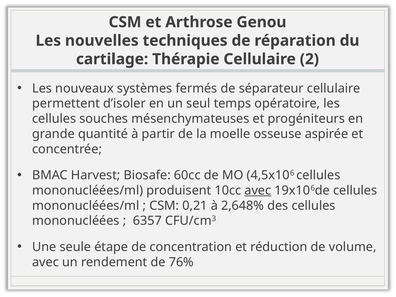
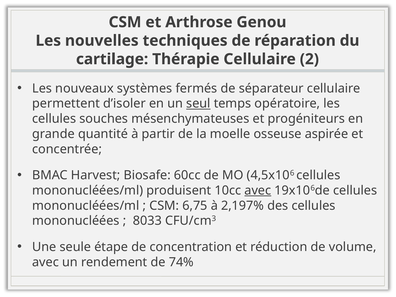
seul underline: none -> present
0,21: 0,21 -> 6,75
2,648%: 2,648% -> 2,197%
6357: 6357 -> 8033
76%: 76% -> 74%
